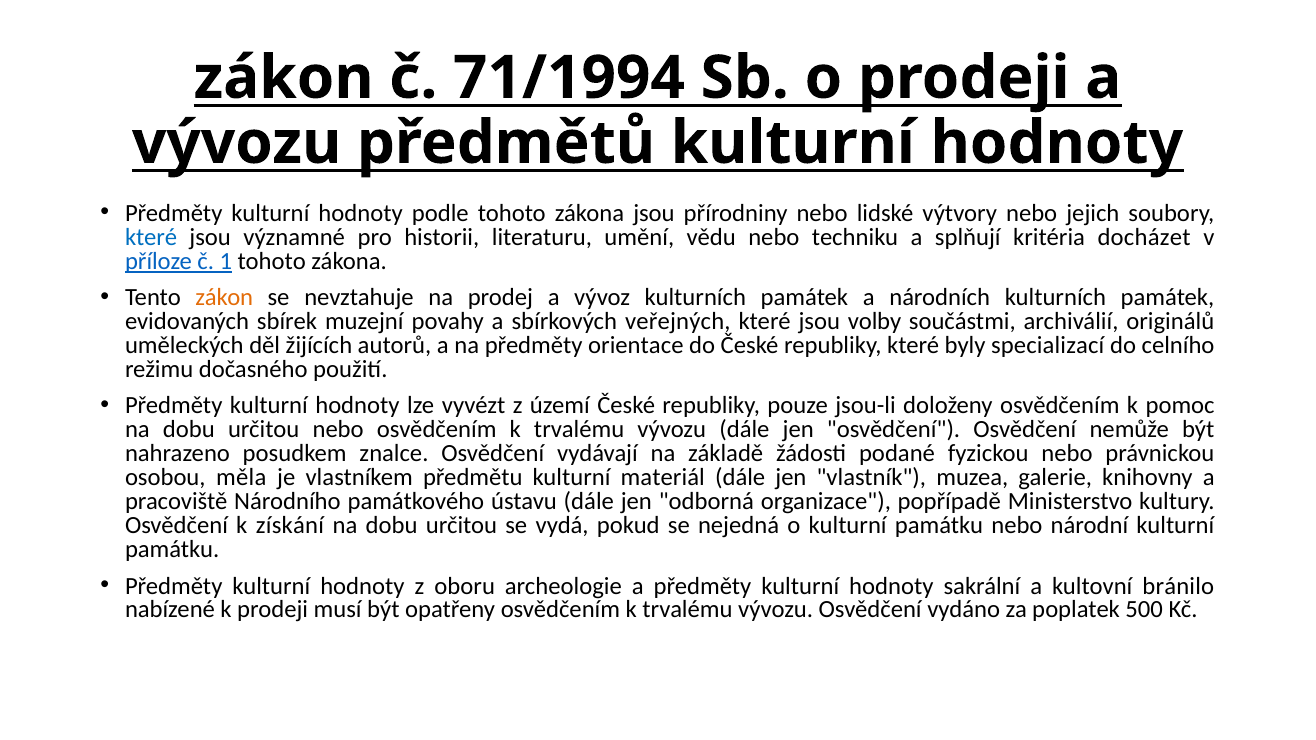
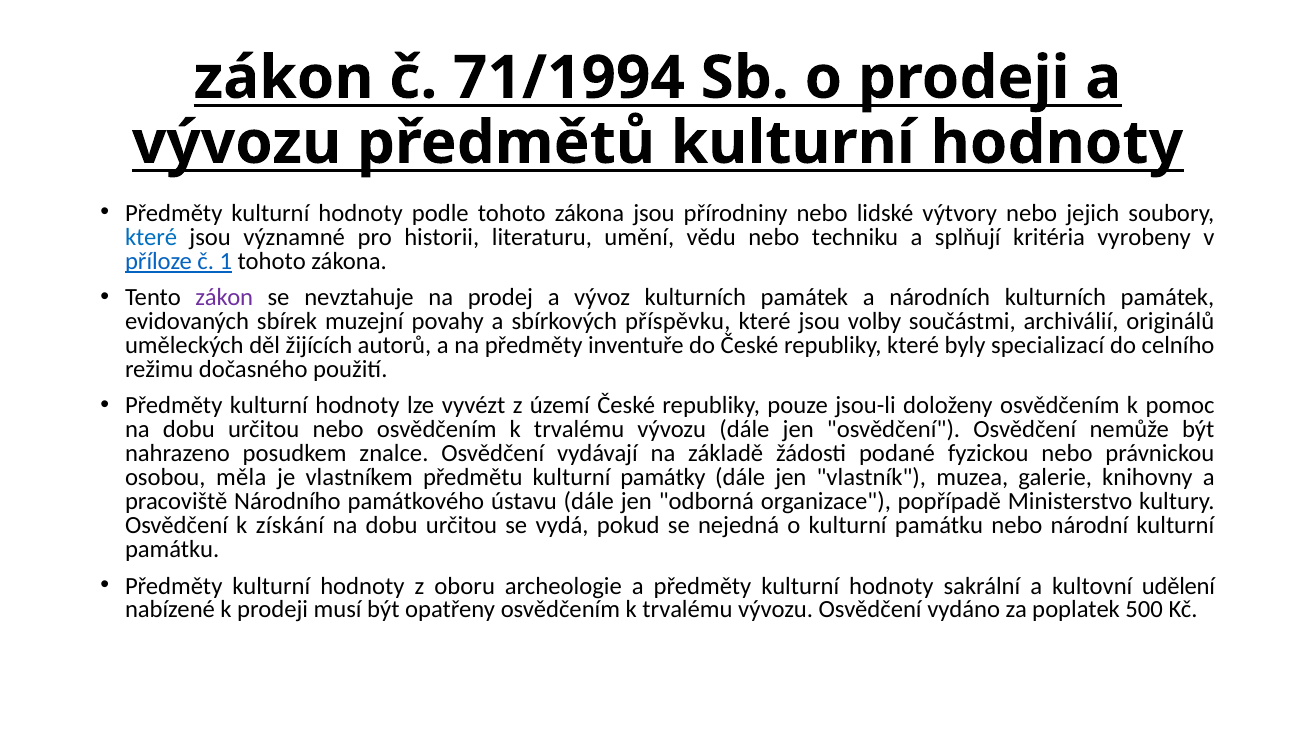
docházet: docházet -> vyrobeny
zákon at (224, 298) colour: orange -> purple
veřejných: veřejných -> příspěvku
orientace: orientace -> inventuře
materiál: materiál -> památky
bránilo: bránilo -> udělení
